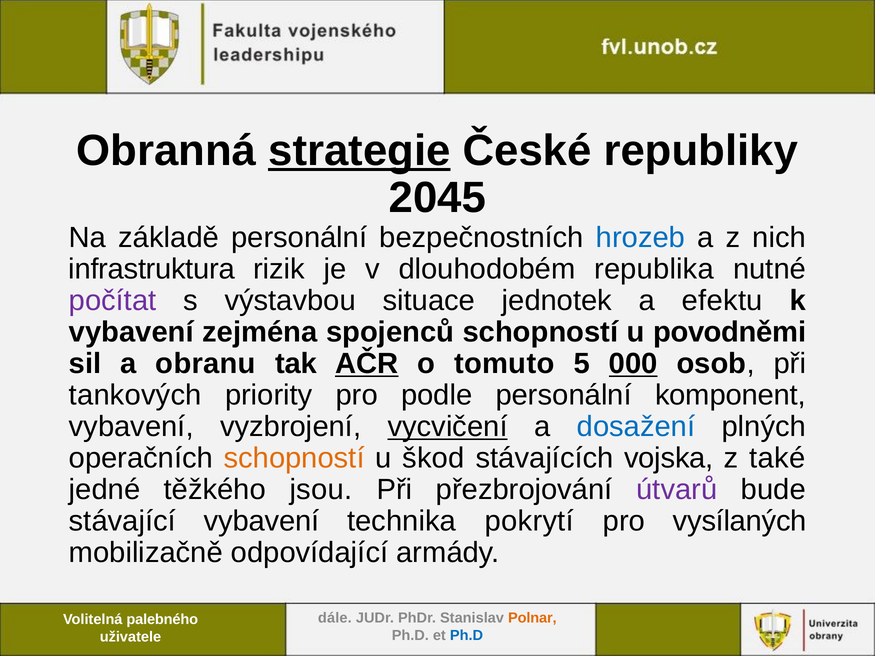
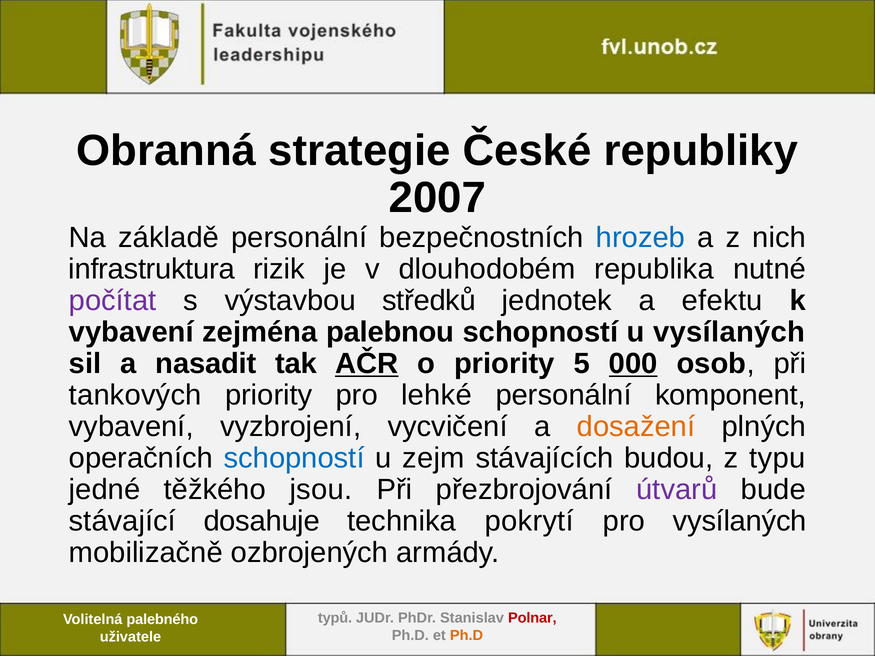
strategie underline: present -> none
2045: 2045 -> 2007
situace: situace -> středků
spojenců: spojenců -> palebnou
u povodněmi: povodněmi -> vysílaných
obranu: obranu -> nasadit
o tomuto: tomuto -> priority
podle: podle -> lehké
vycvičení underline: present -> none
dosažení colour: blue -> orange
schopností at (294, 458) colour: orange -> blue
škod: škod -> zejm
vojska: vojska -> budou
také: také -> typu
stávající vybavení: vybavení -> dosahuje
odpovídající: odpovídající -> ozbrojených
dále: dále -> typů
Polnar colour: orange -> red
Ph.D at (467, 635) colour: blue -> orange
